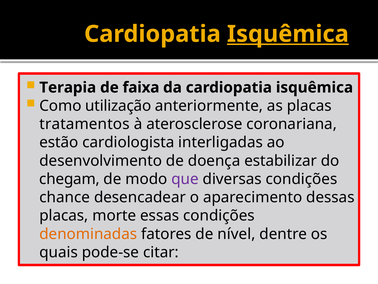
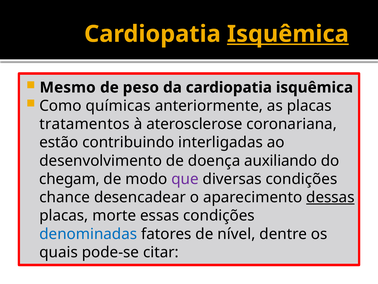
Terapia: Terapia -> Mesmo
faixa: faixa -> peso
utilização: utilização -> químicas
cardiologista: cardiologista -> contribuindo
estabilizar: estabilizar -> auxiliando
dessas underline: none -> present
denominadas colour: orange -> blue
